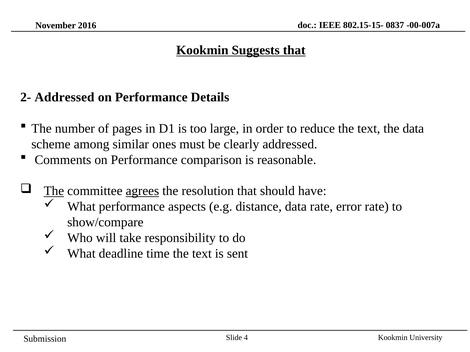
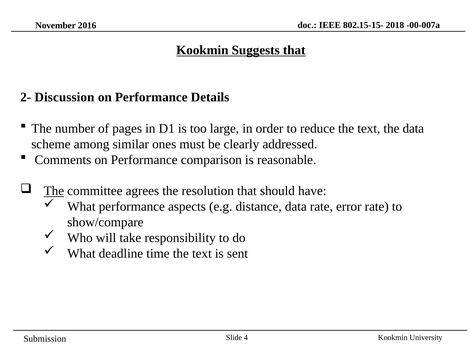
0837: 0837 -> 2018
2- Addressed: Addressed -> Discussion
agrees underline: present -> none
